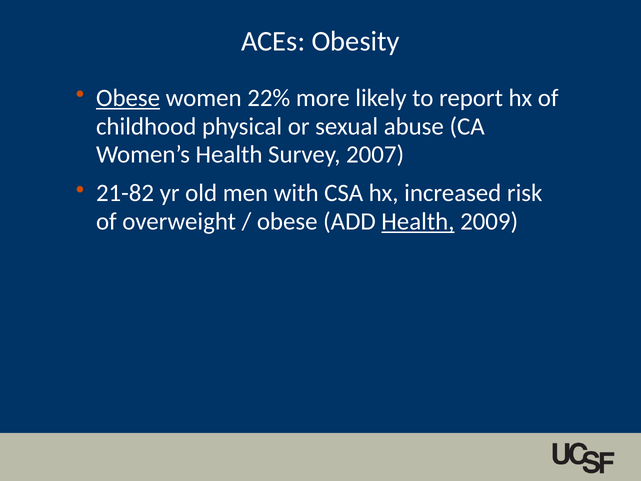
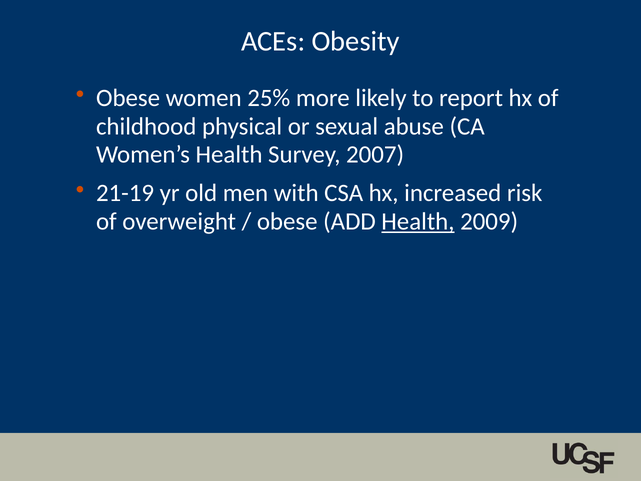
Obese at (128, 98) underline: present -> none
22%: 22% -> 25%
21-82: 21-82 -> 21-19
